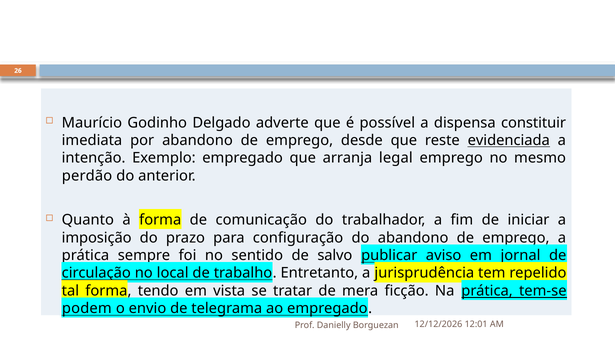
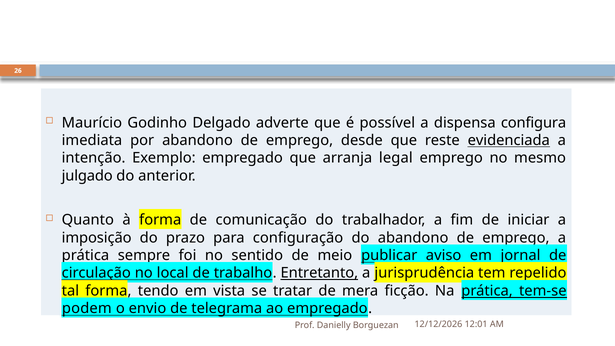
constituir: constituir -> configura
perdão: perdão -> julgado
salvo: salvo -> meio
Entretanto underline: none -> present
